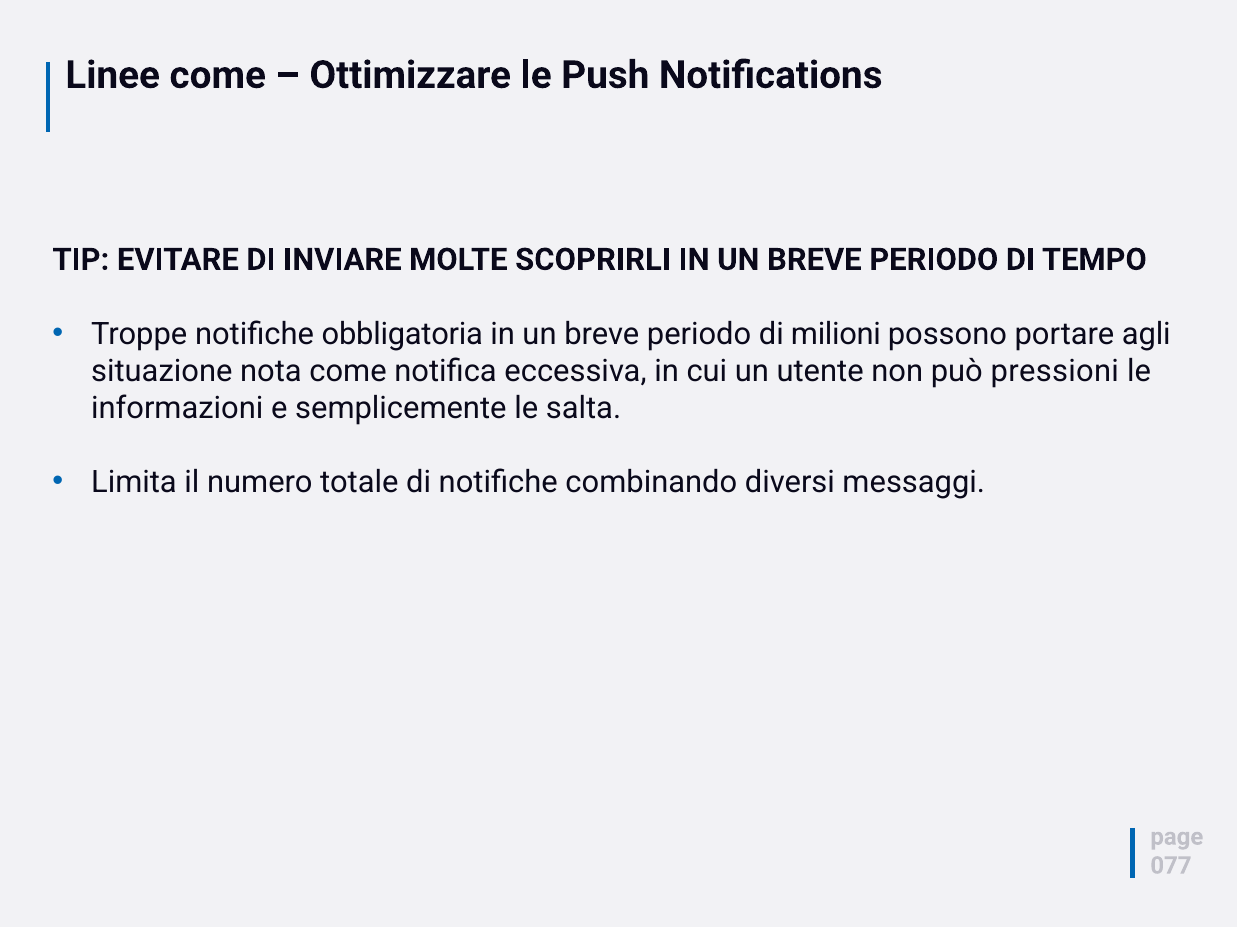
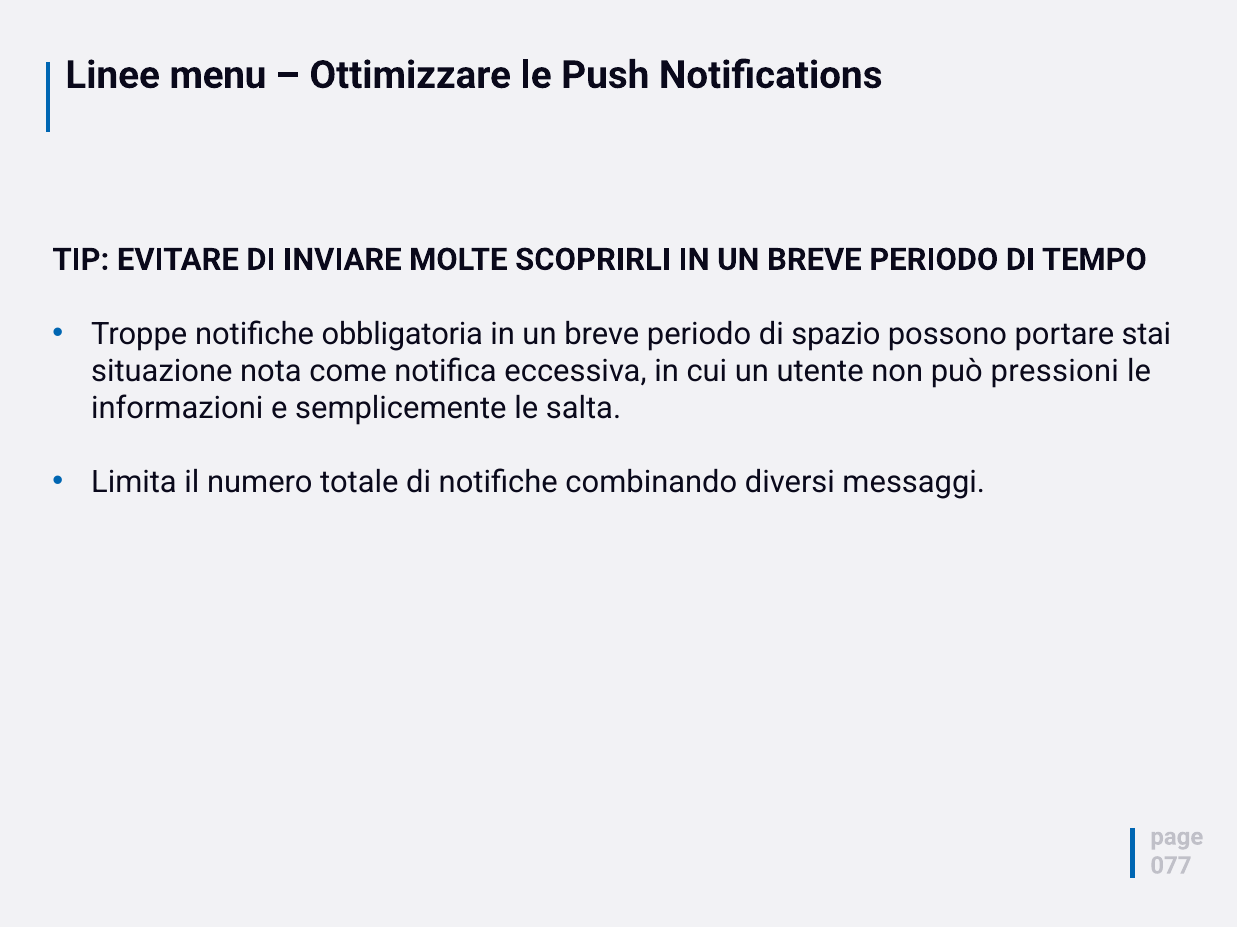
Linee come: come -> menu
milioni: milioni -> spazio
agli: agli -> stai
